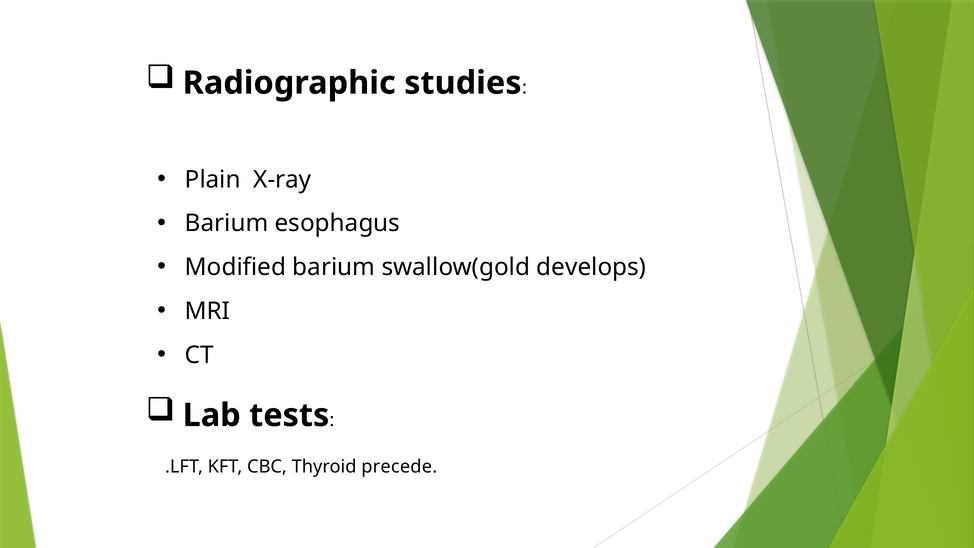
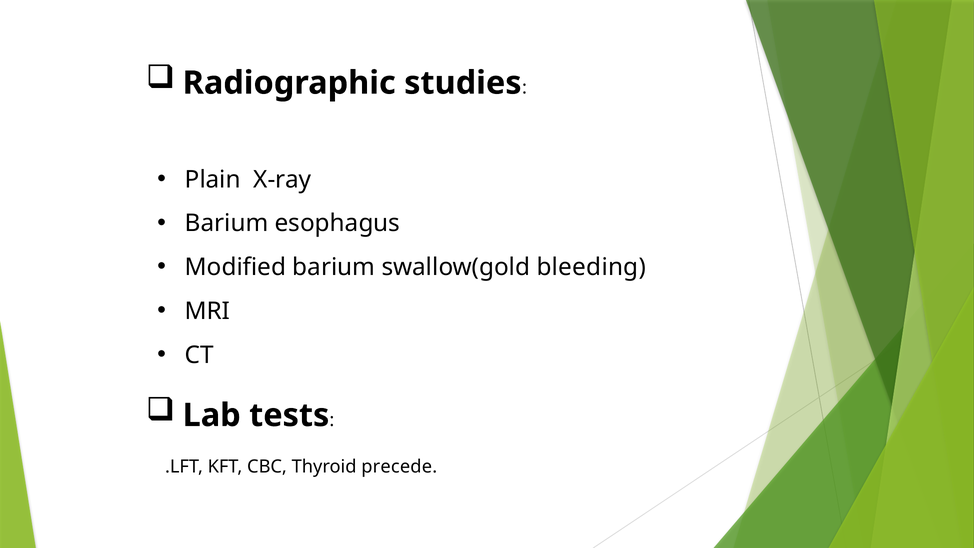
develops: develops -> bleeding
